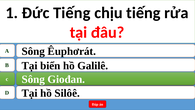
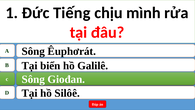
chịu tiếng: tiếng -> mình
